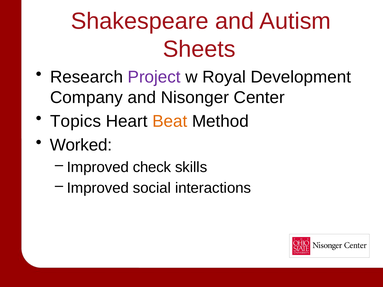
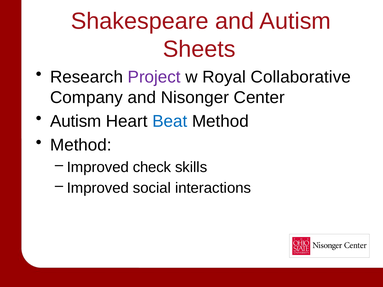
Development: Development -> Collaborative
Topics at (76, 121): Topics -> Autism
Beat colour: orange -> blue
Worked at (81, 145): Worked -> Method
